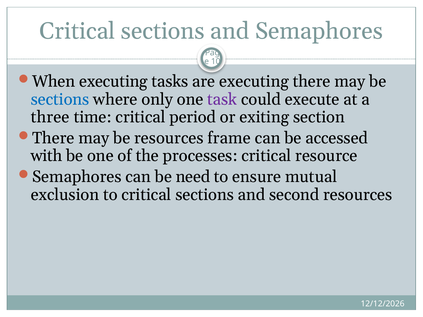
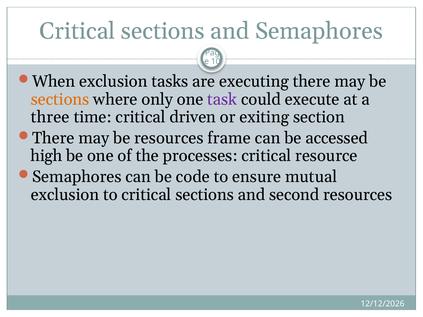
When executing: executing -> exclusion
sections at (60, 99) colour: blue -> orange
period: period -> driven
with: with -> high
need: need -> code
